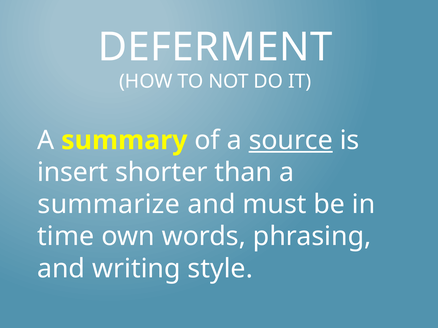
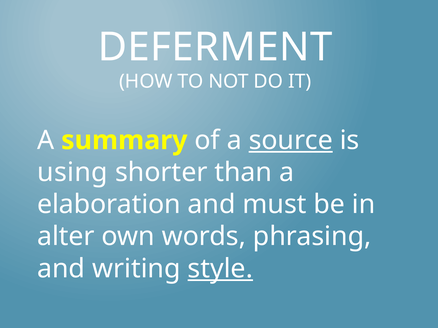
insert: insert -> using
summarize: summarize -> elaboration
time: time -> alter
style underline: none -> present
